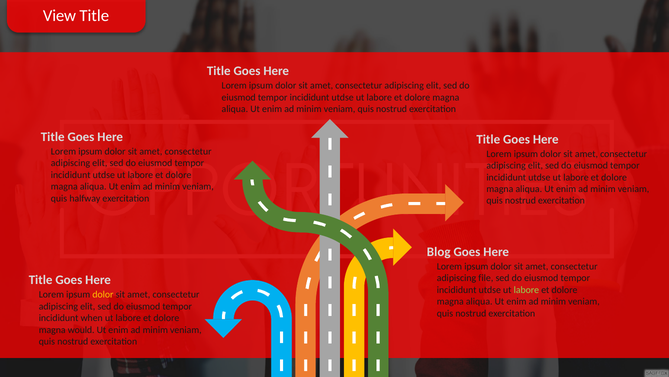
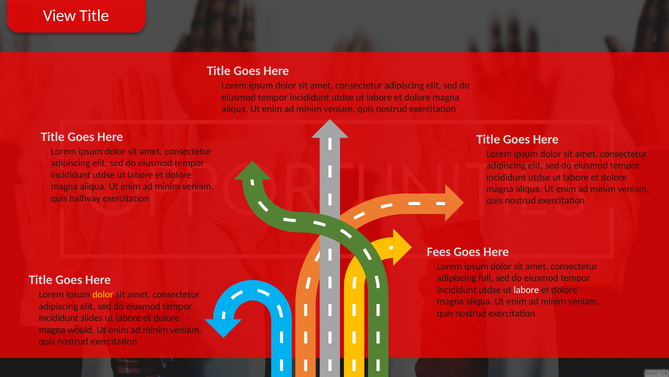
Blog: Blog -> Fees
file: file -> full
labore at (526, 289) colour: light green -> white
when: when -> slides
